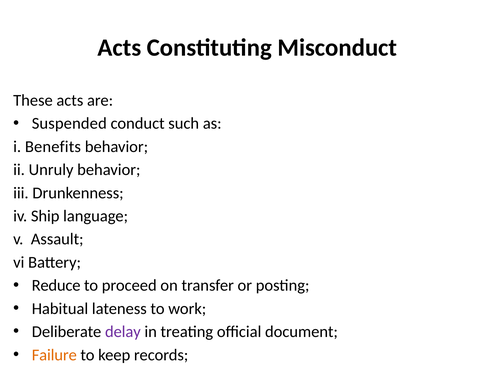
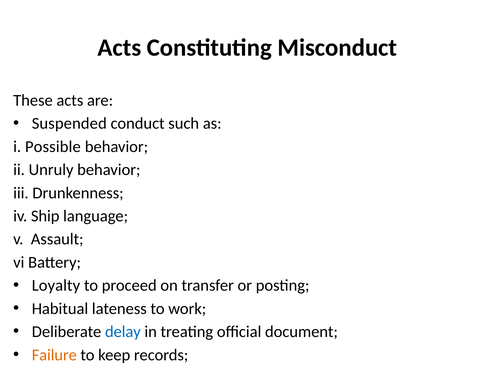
Benefits: Benefits -> Possible
Reduce: Reduce -> Loyalty
delay colour: purple -> blue
